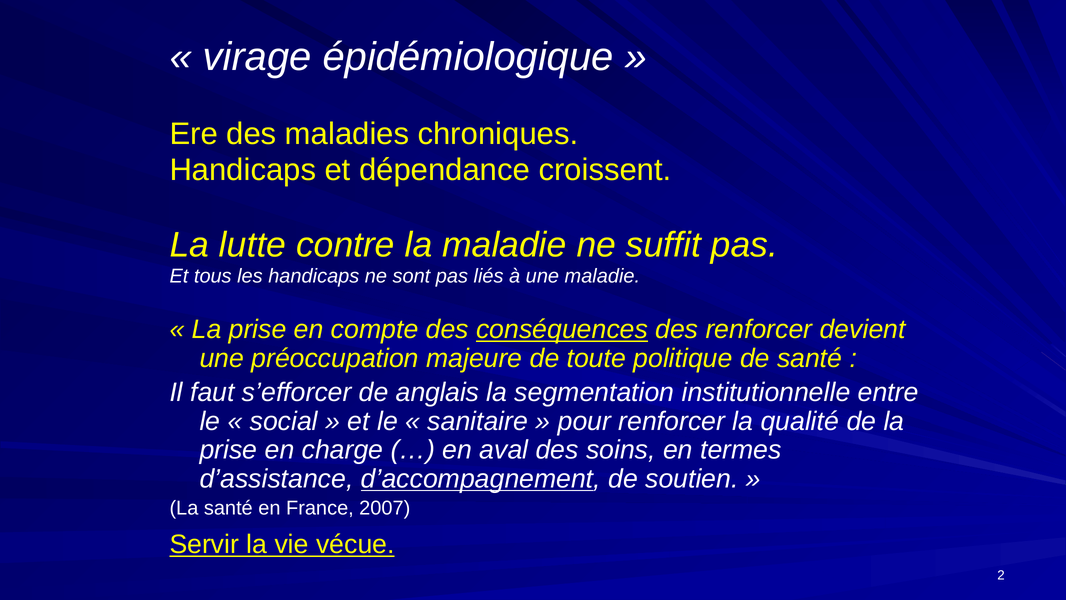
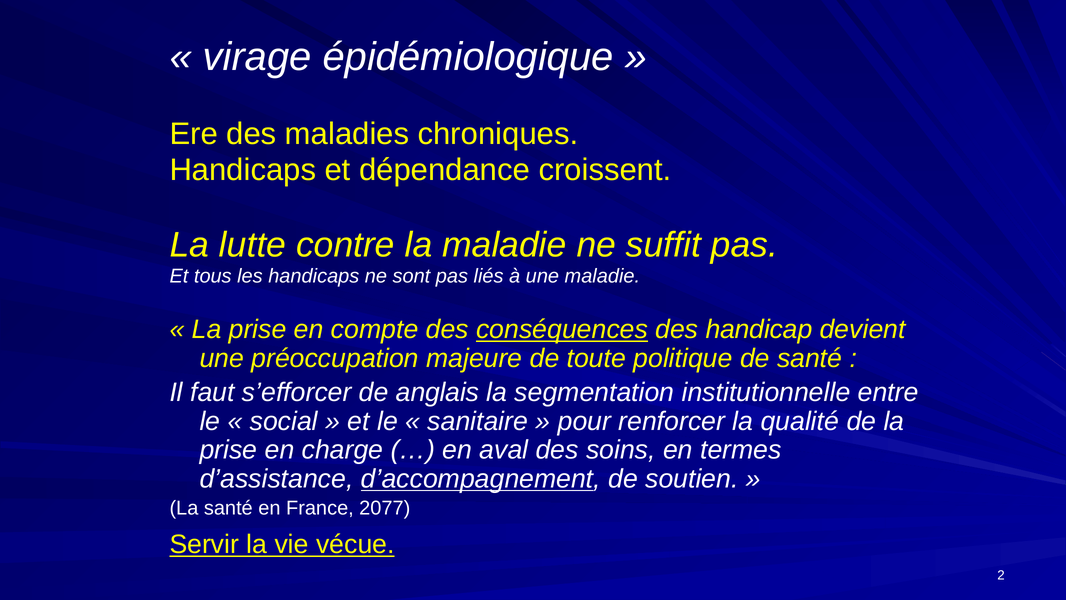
des renforcer: renforcer -> handicap
2007: 2007 -> 2077
